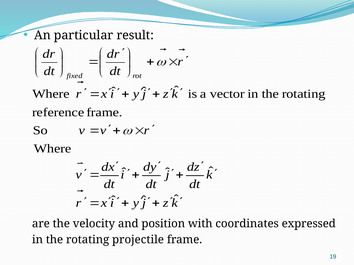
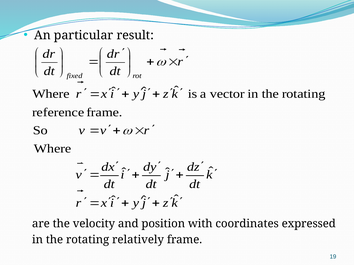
projectile: projectile -> relatively
